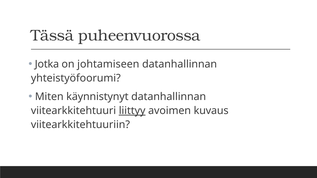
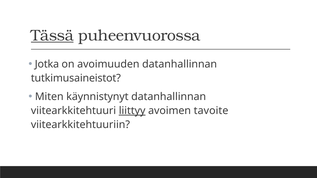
Tässä underline: none -> present
johtamiseen: johtamiseen -> avoimuuden
yhteistyöfoorumi: yhteistyöfoorumi -> tutkimusaineistot
kuvaus: kuvaus -> tavoite
